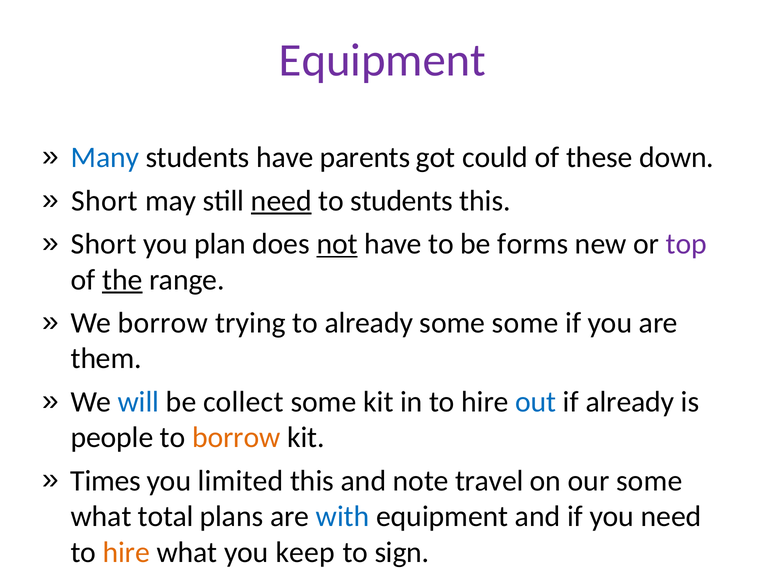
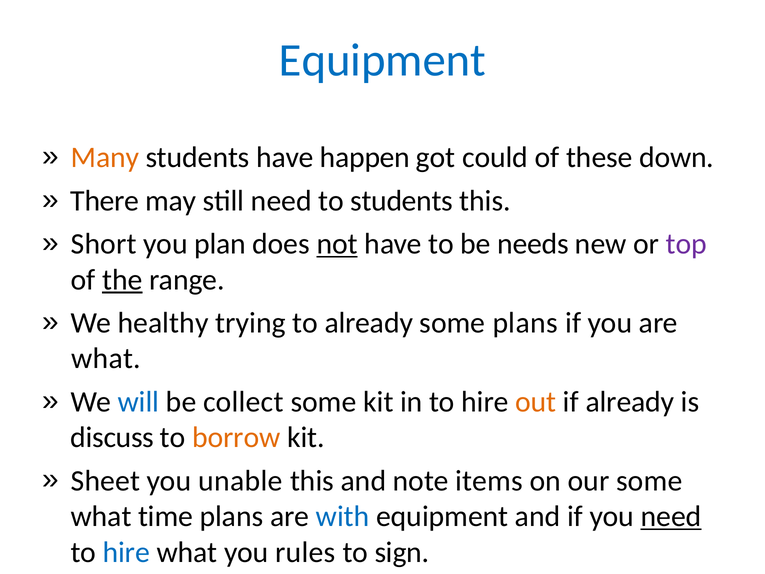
Equipment at (382, 60) colour: purple -> blue
Many colour: blue -> orange
parents: parents -> happen
Short at (105, 201): Short -> There
need at (281, 201) underline: present -> none
forms: forms -> needs
We borrow: borrow -> healthy
some some: some -> plans
them at (106, 358): them -> what
out colour: blue -> orange
people: people -> discuss
Times: Times -> Sheet
limited: limited -> unable
travel: travel -> items
total: total -> time
need at (671, 516) underline: none -> present
hire at (126, 552) colour: orange -> blue
keep: keep -> rules
